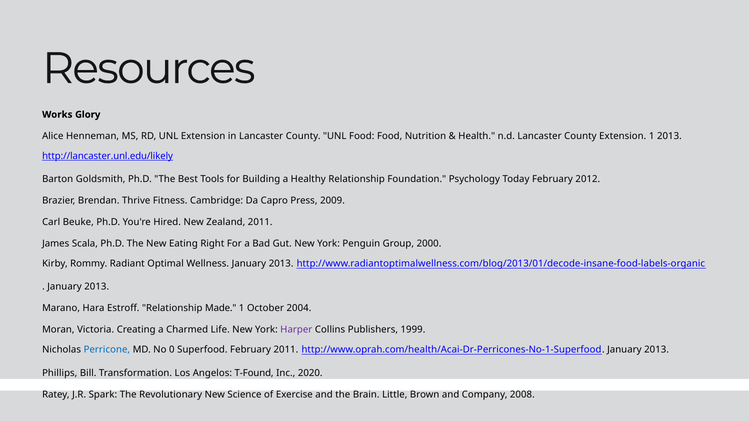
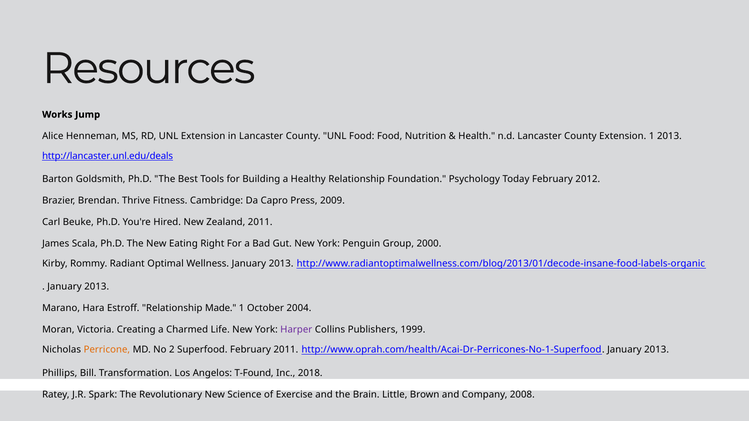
Glory: Glory -> Jump
http://lancaster.unl.edu/likely: http://lancaster.unl.edu/likely -> http://lancaster.unl.edu/deals
Perricone colour: blue -> orange
0: 0 -> 2
2020: 2020 -> 2018
